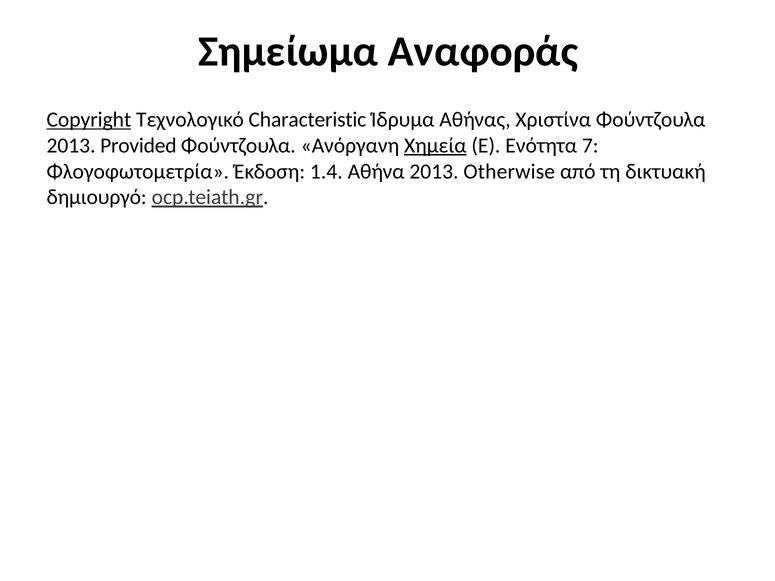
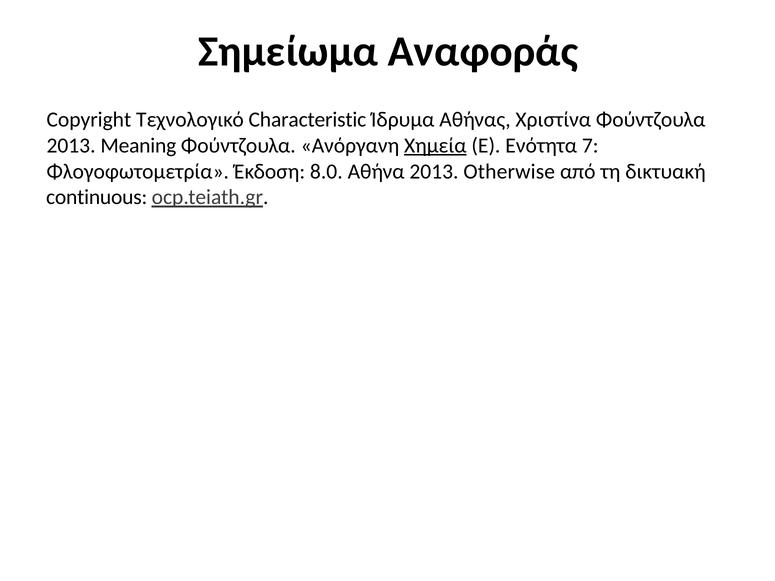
Copyright underline: present -> none
Provided: Provided -> Meaning
1.4: 1.4 -> 8.0
δημιουργό: δημιουργό -> continuous
